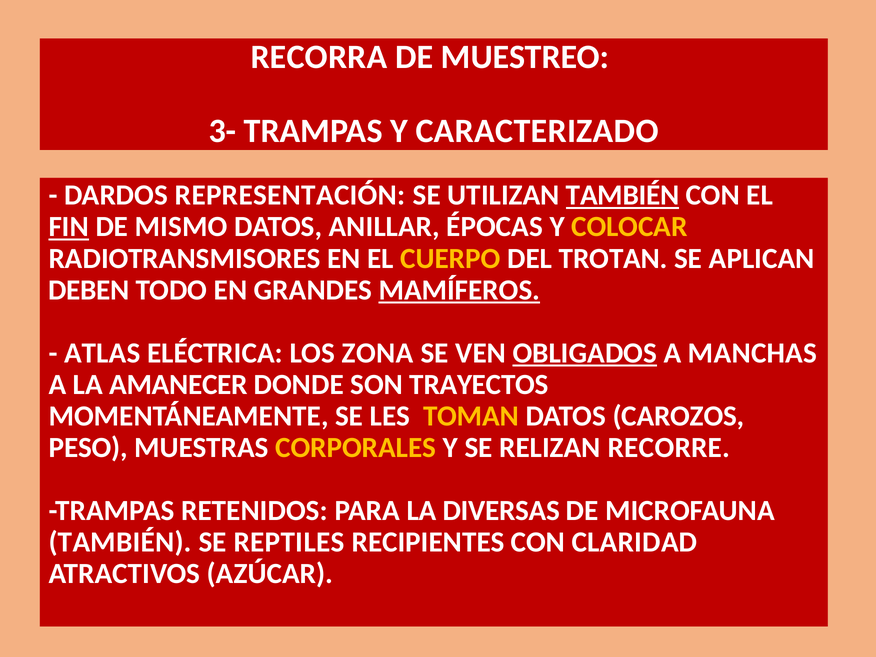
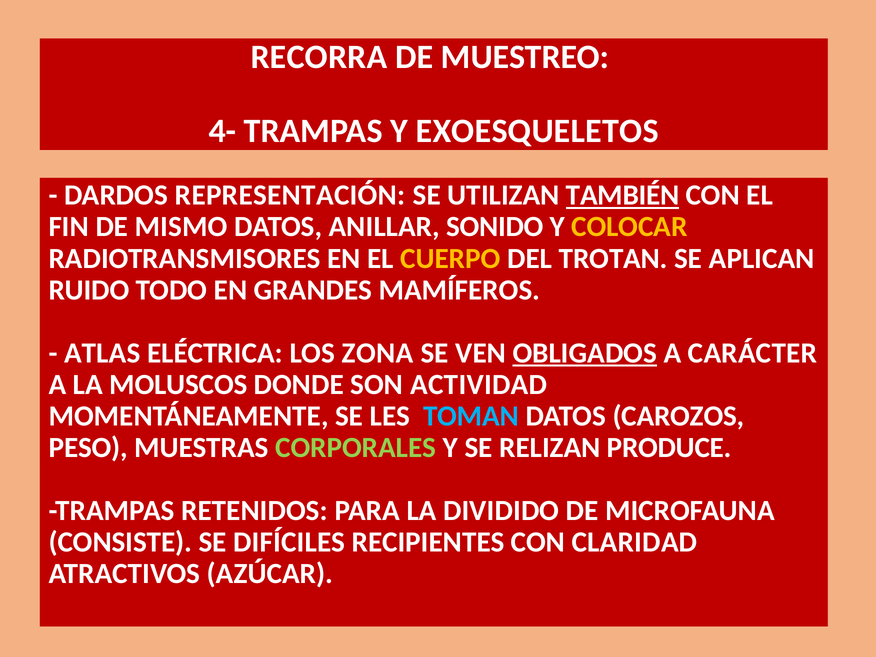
3-: 3- -> 4-
CARACTERIZADO: CARACTERIZADO -> EXOESQUELETOS
FIN underline: present -> none
ÉPOCAS: ÉPOCAS -> SONIDO
DEBEN: DEBEN -> RUIDO
MAMÍFEROS underline: present -> none
MANCHAS: MANCHAS -> CARÁCTER
AMANECER: AMANECER -> MOLUSCOS
TRAYECTOS: TRAYECTOS -> ACTIVIDAD
TOMAN colour: yellow -> light blue
CORPORALES colour: yellow -> light green
RECORRE: RECORRE -> PRODUCE
DIVERSAS: DIVERSAS -> DIVIDIDO
TAMBIÉN at (120, 542): TAMBIÉN -> CONSISTE
REPTILES: REPTILES -> DIFÍCILES
